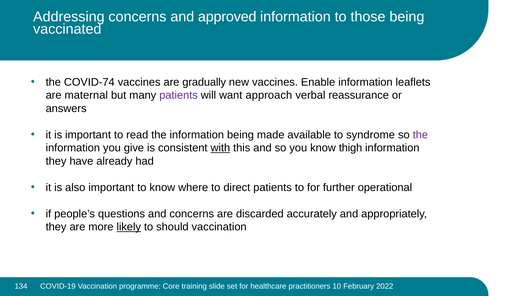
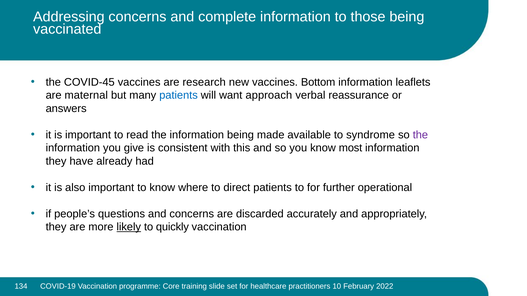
approved: approved -> complete
COVID-74: COVID-74 -> COVID-45
gradually: gradually -> research
Enable: Enable -> Bottom
patients at (179, 96) colour: purple -> blue
with underline: present -> none
thigh: thigh -> most
should: should -> quickly
